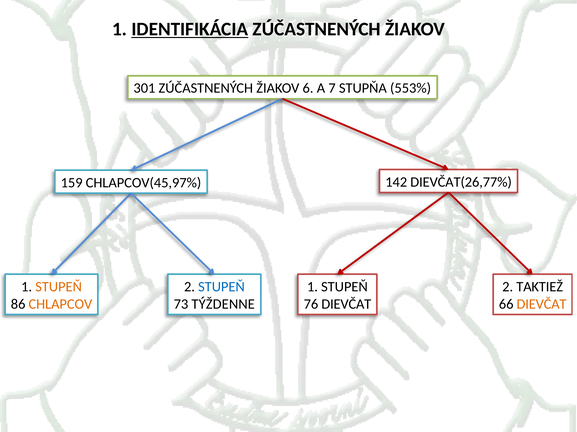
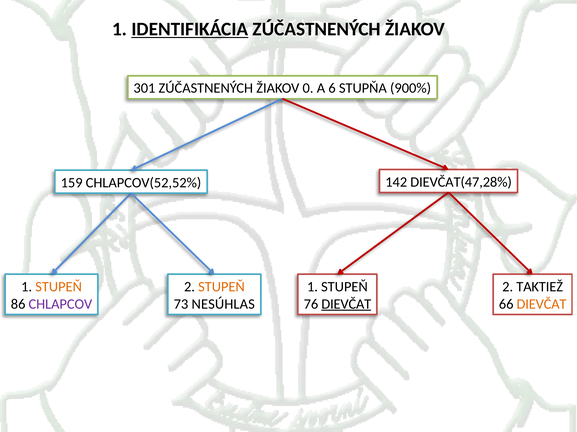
6: 6 -> 0
7: 7 -> 6
553%: 553% -> 900%
CHLAPCOV(45,97%: CHLAPCOV(45,97% -> CHLAPCOV(52,52%
DIEVČAT(26,77%: DIEVČAT(26,77% -> DIEVČAT(47,28%
STUPEŇ at (221, 287) colour: blue -> orange
CHLAPCOV colour: orange -> purple
TÝŽDENNE: TÝŽDENNE -> NESÚHLAS
DIEVČAT at (346, 305) underline: none -> present
